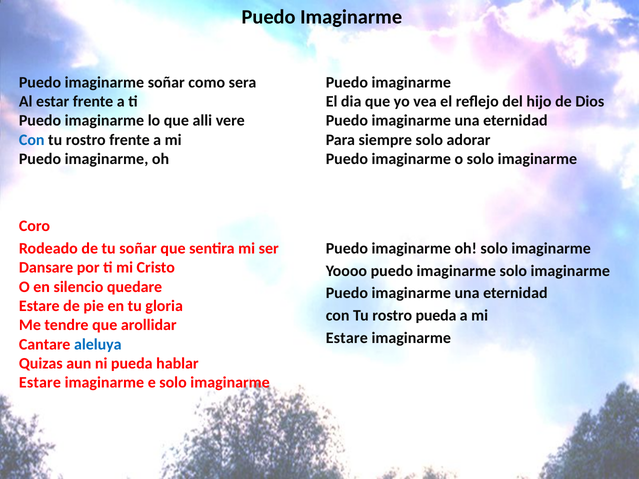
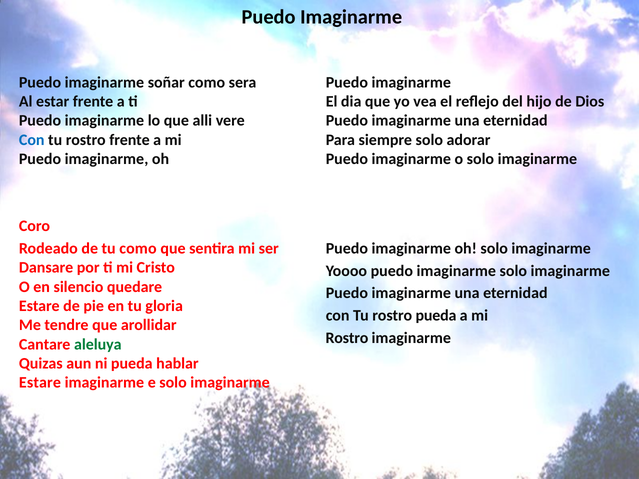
tu soñar: soñar -> como
Estare at (347, 338): Estare -> Rostro
aleluya colour: blue -> green
